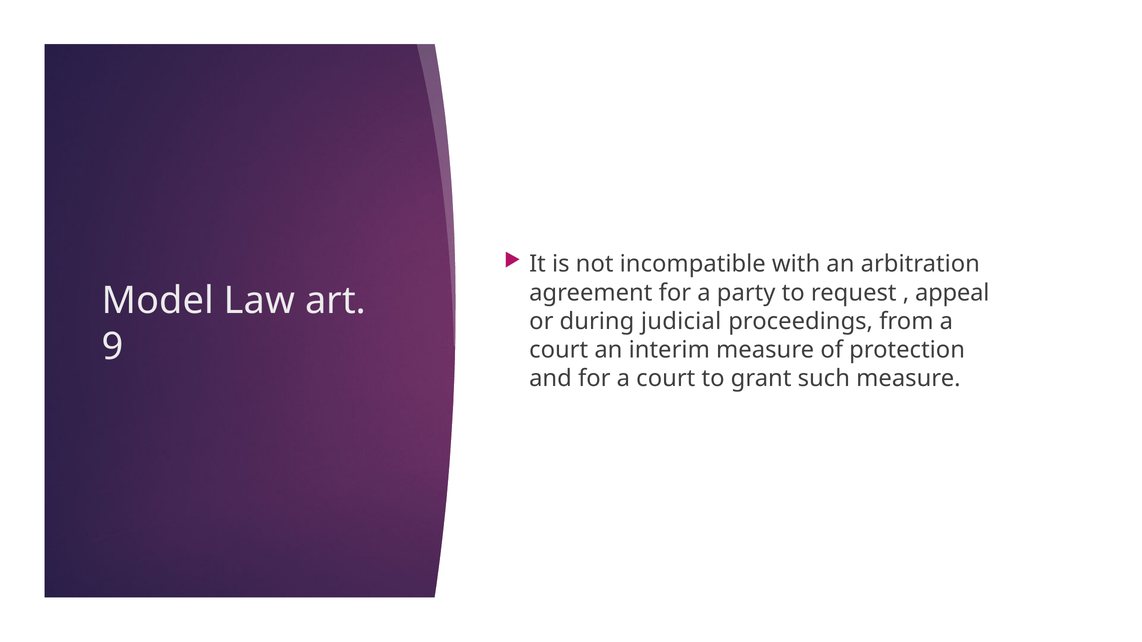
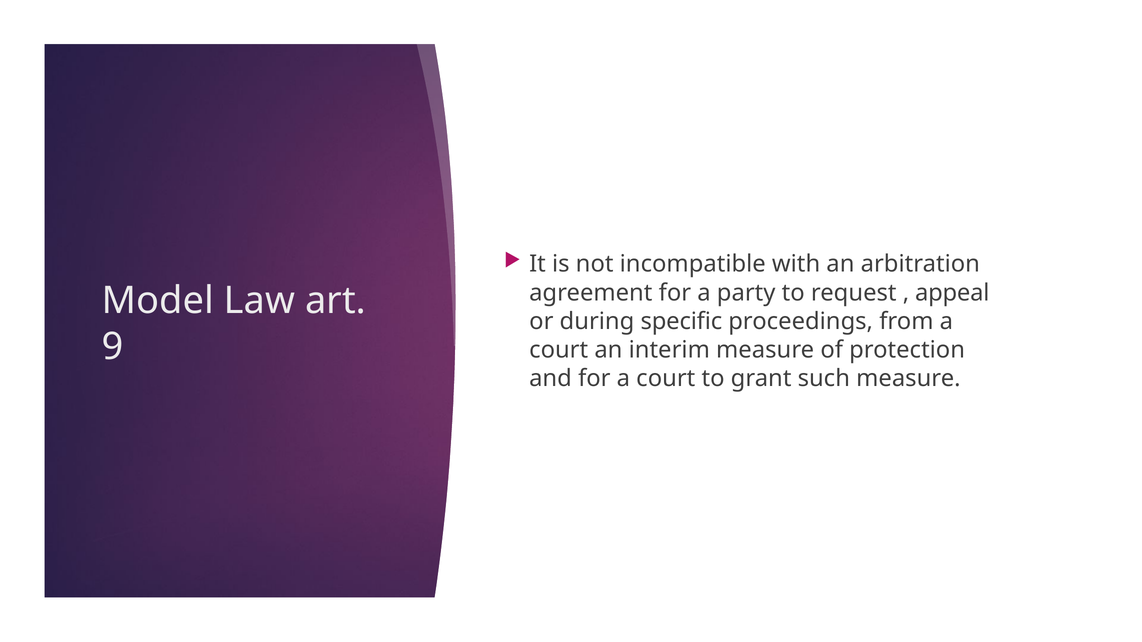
judicial: judicial -> specific
